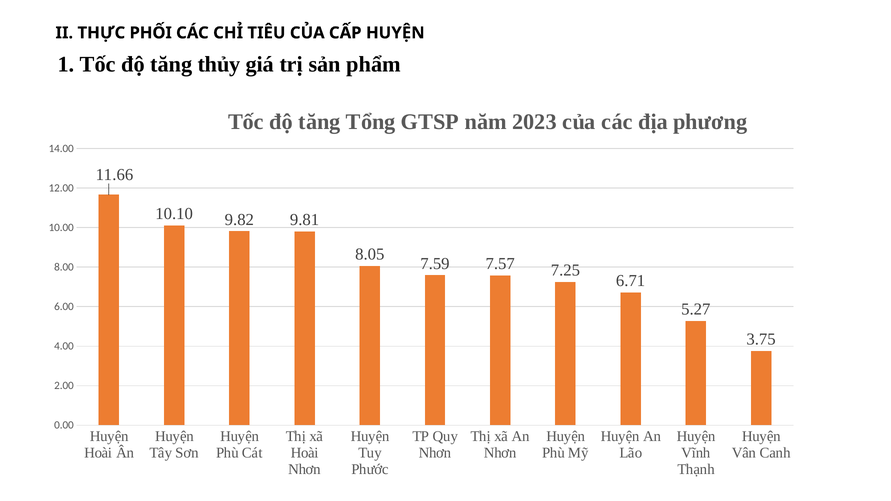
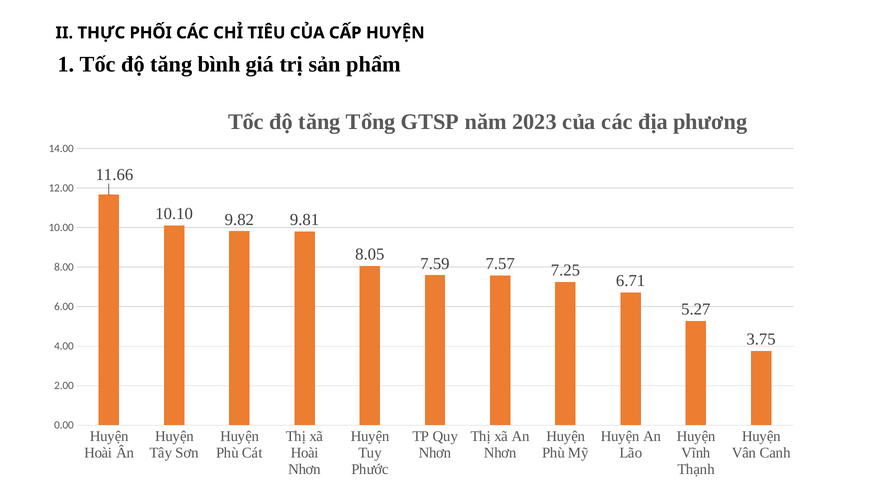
thủy: thủy -> bình
